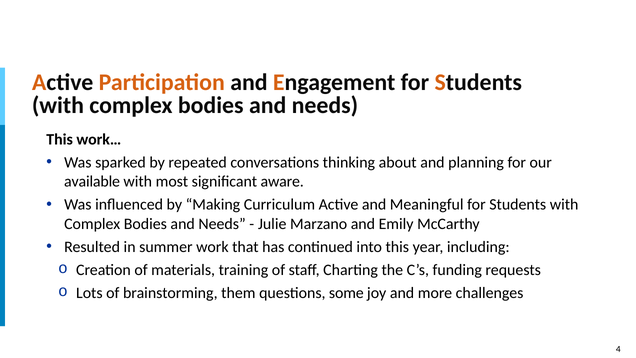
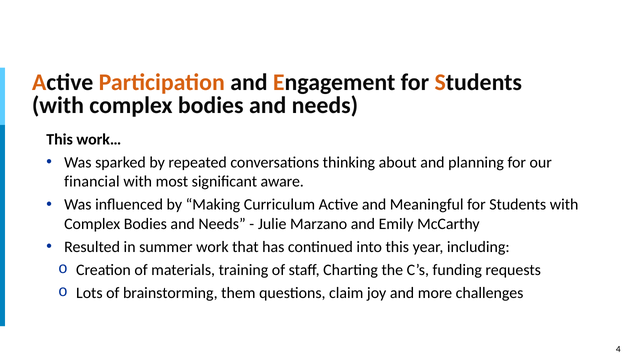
available: available -> financial
some: some -> claim
